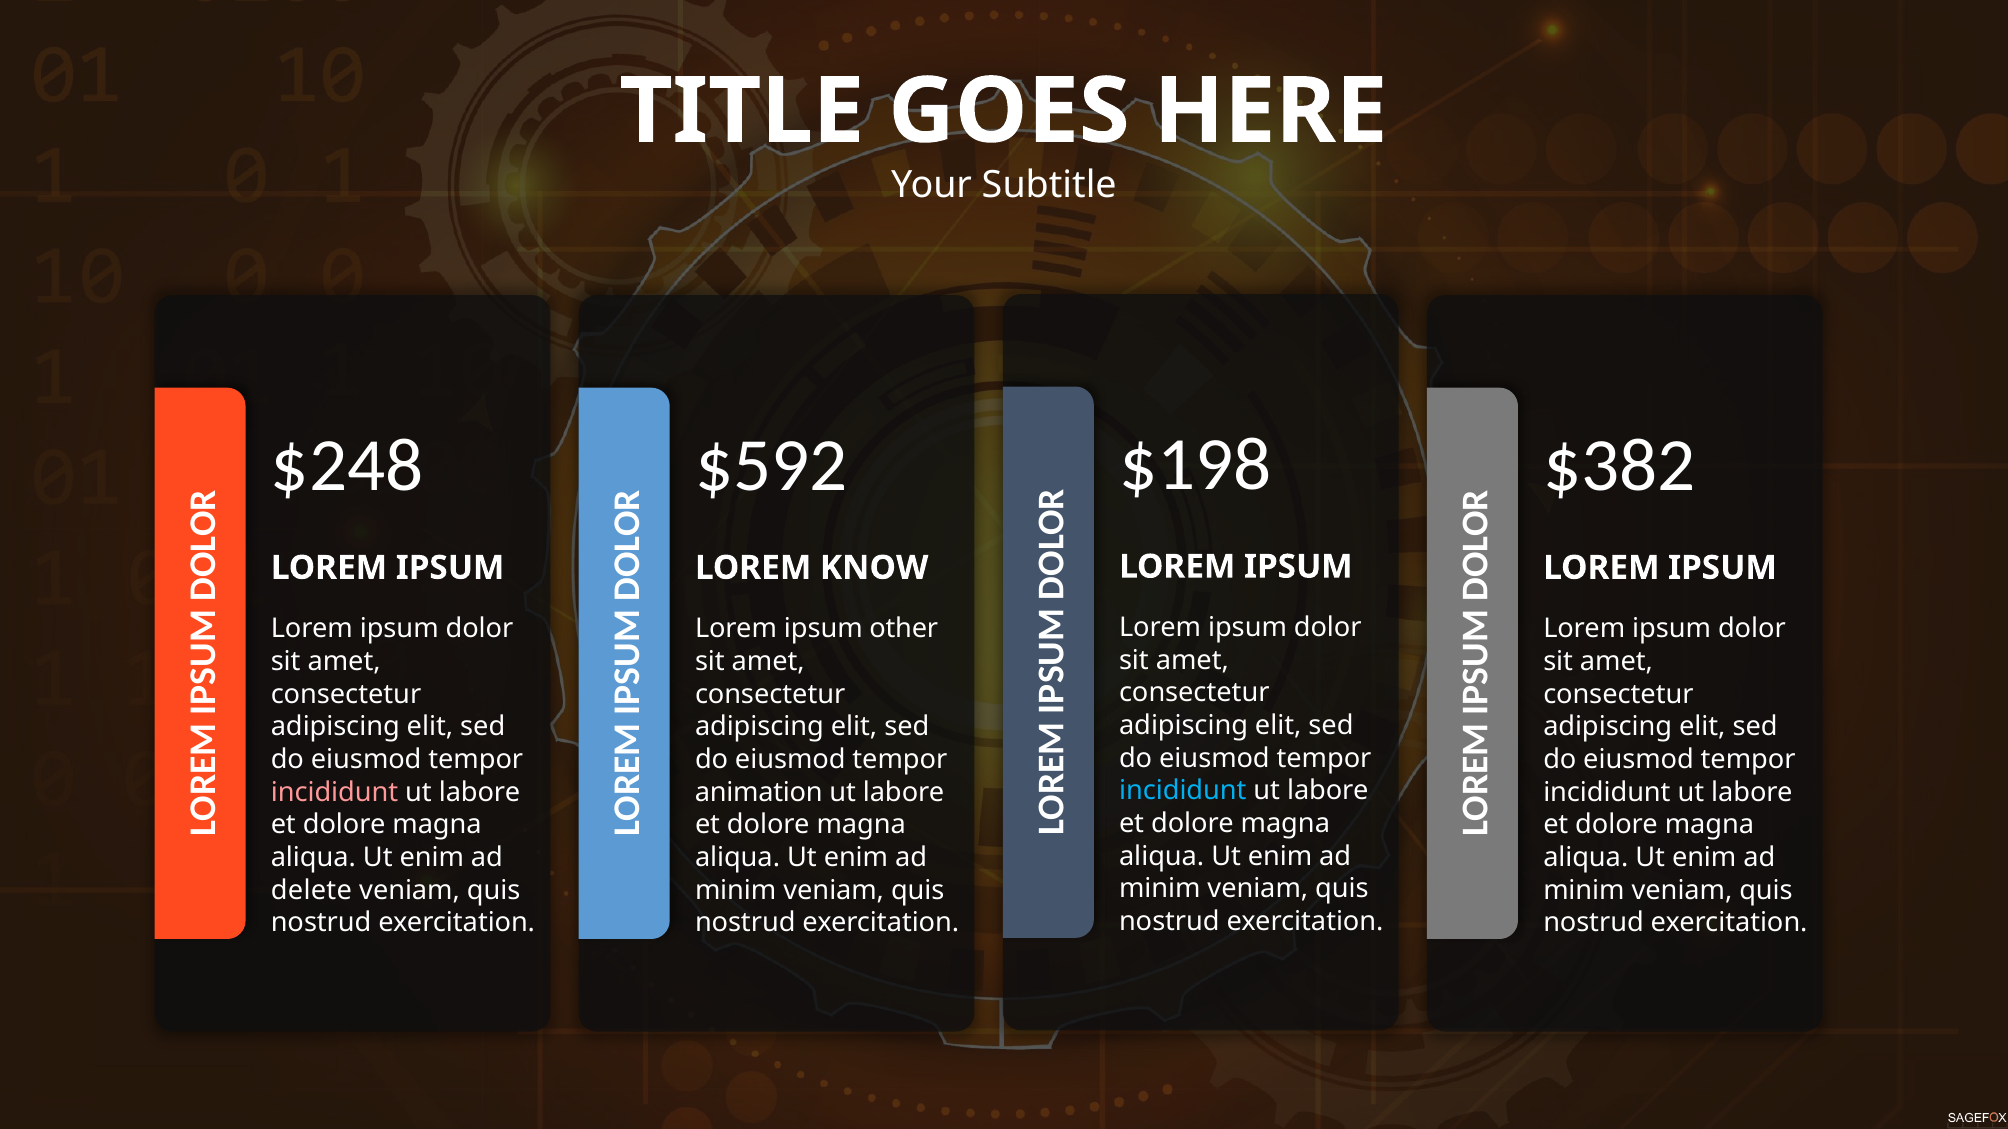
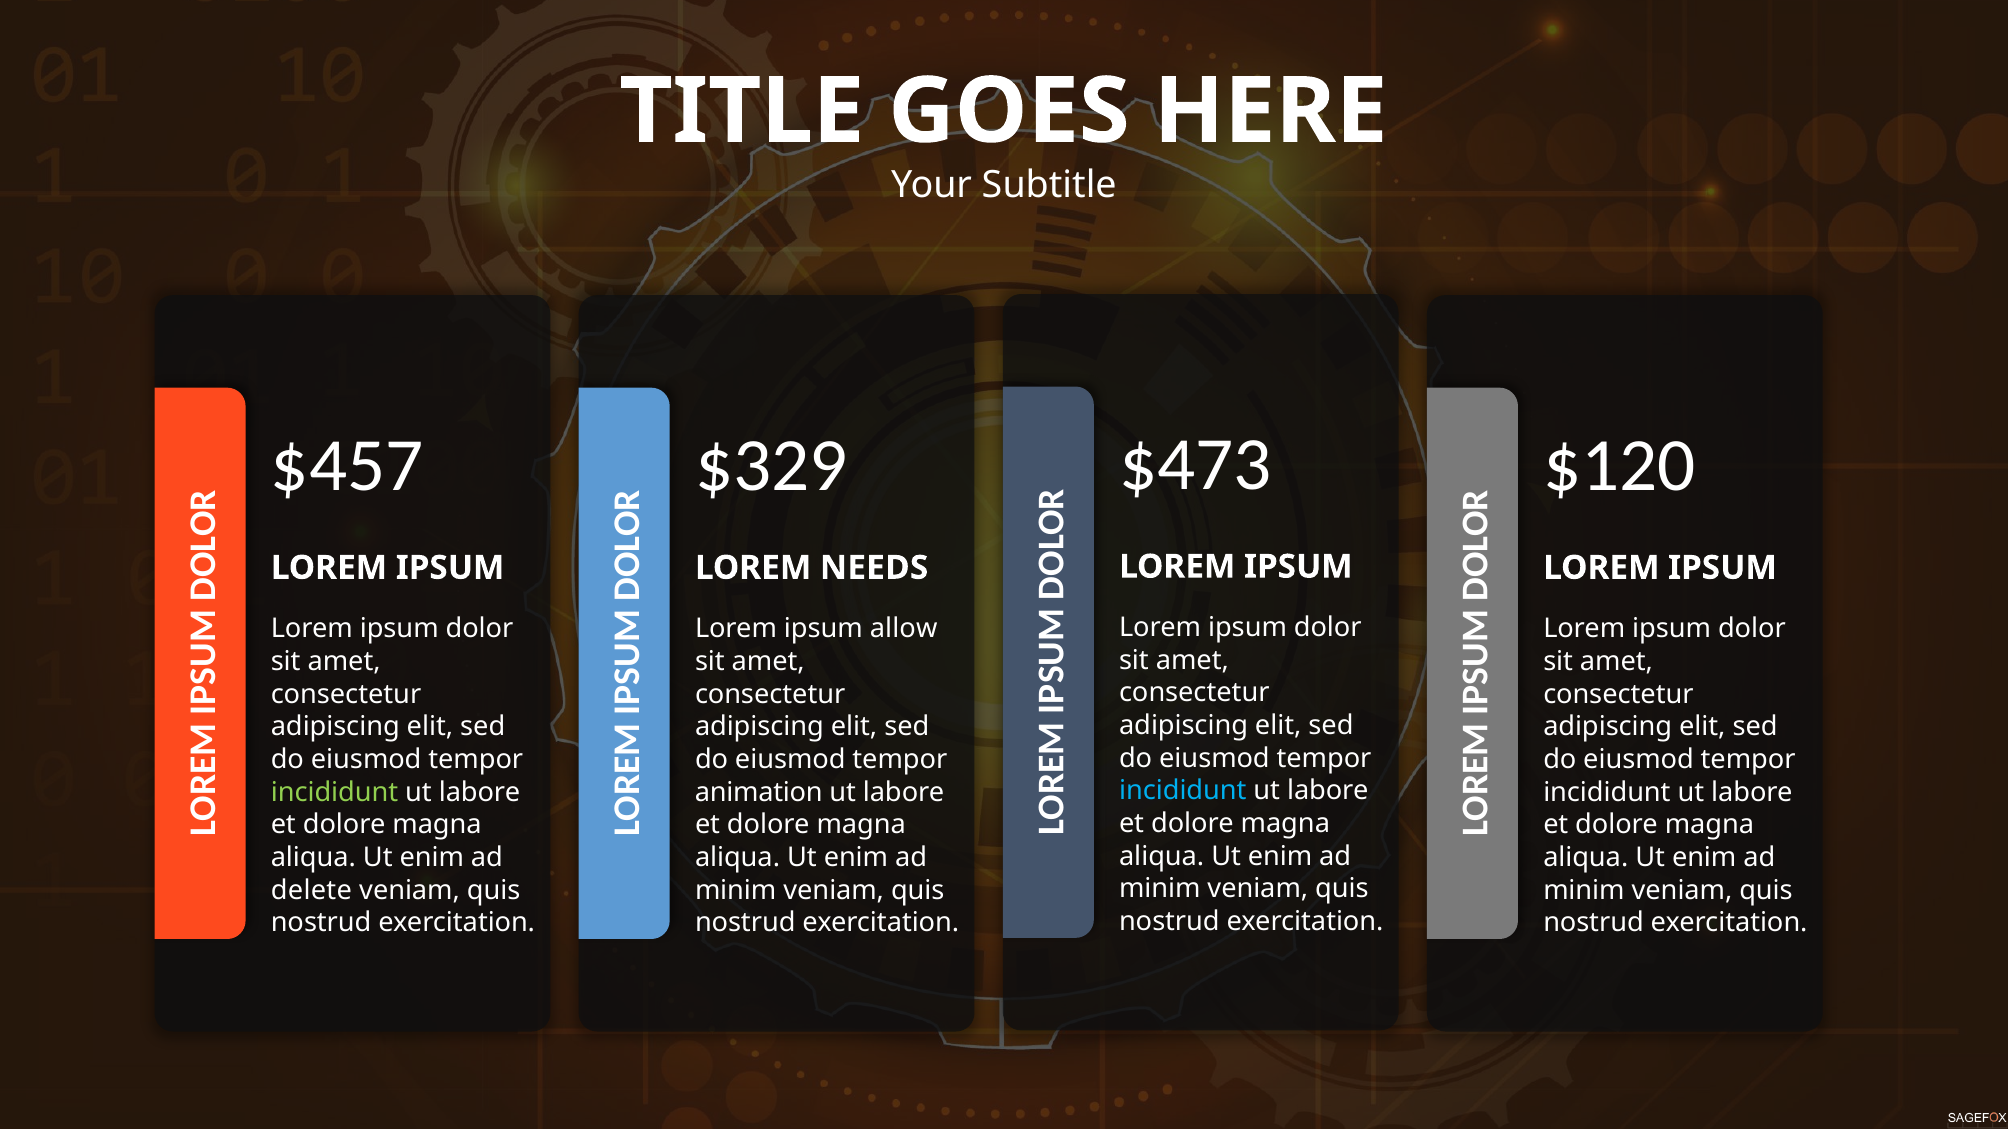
$198: $198 -> $473
$248: $248 -> $457
$592: $592 -> $329
$382: $382 -> $120
KNOW: KNOW -> NEEDS
other: other -> allow
incididunt at (335, 792) colour: pink -> light green
